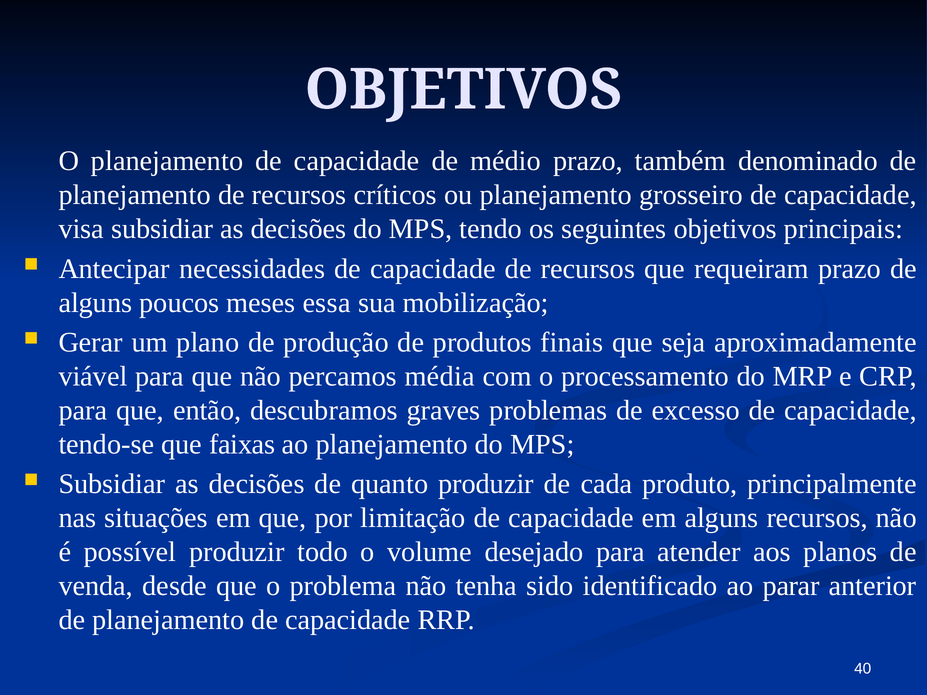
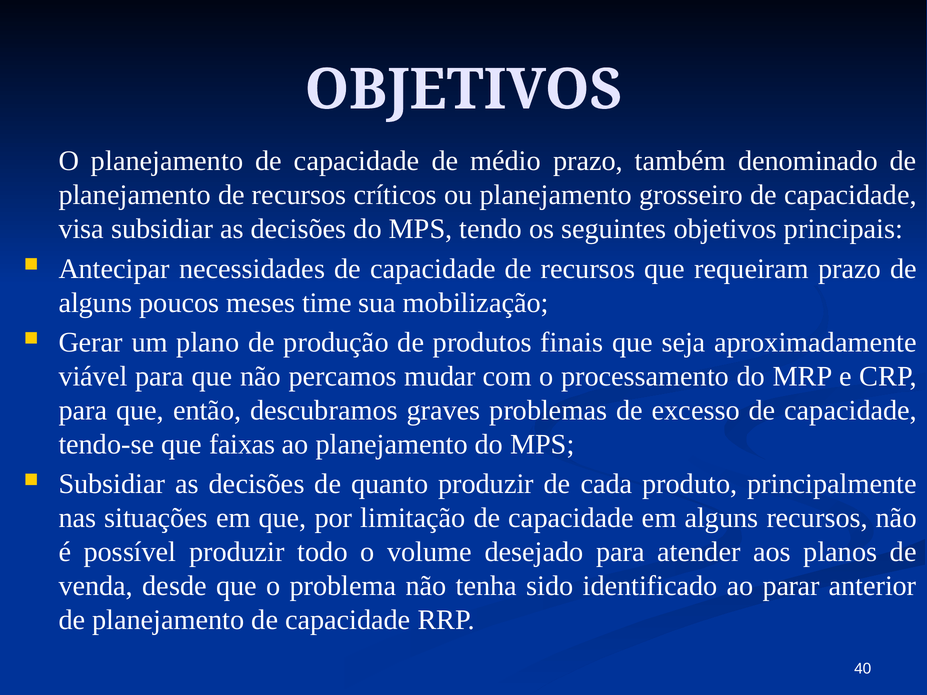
essa: essa -> time
média: média -> mudar
